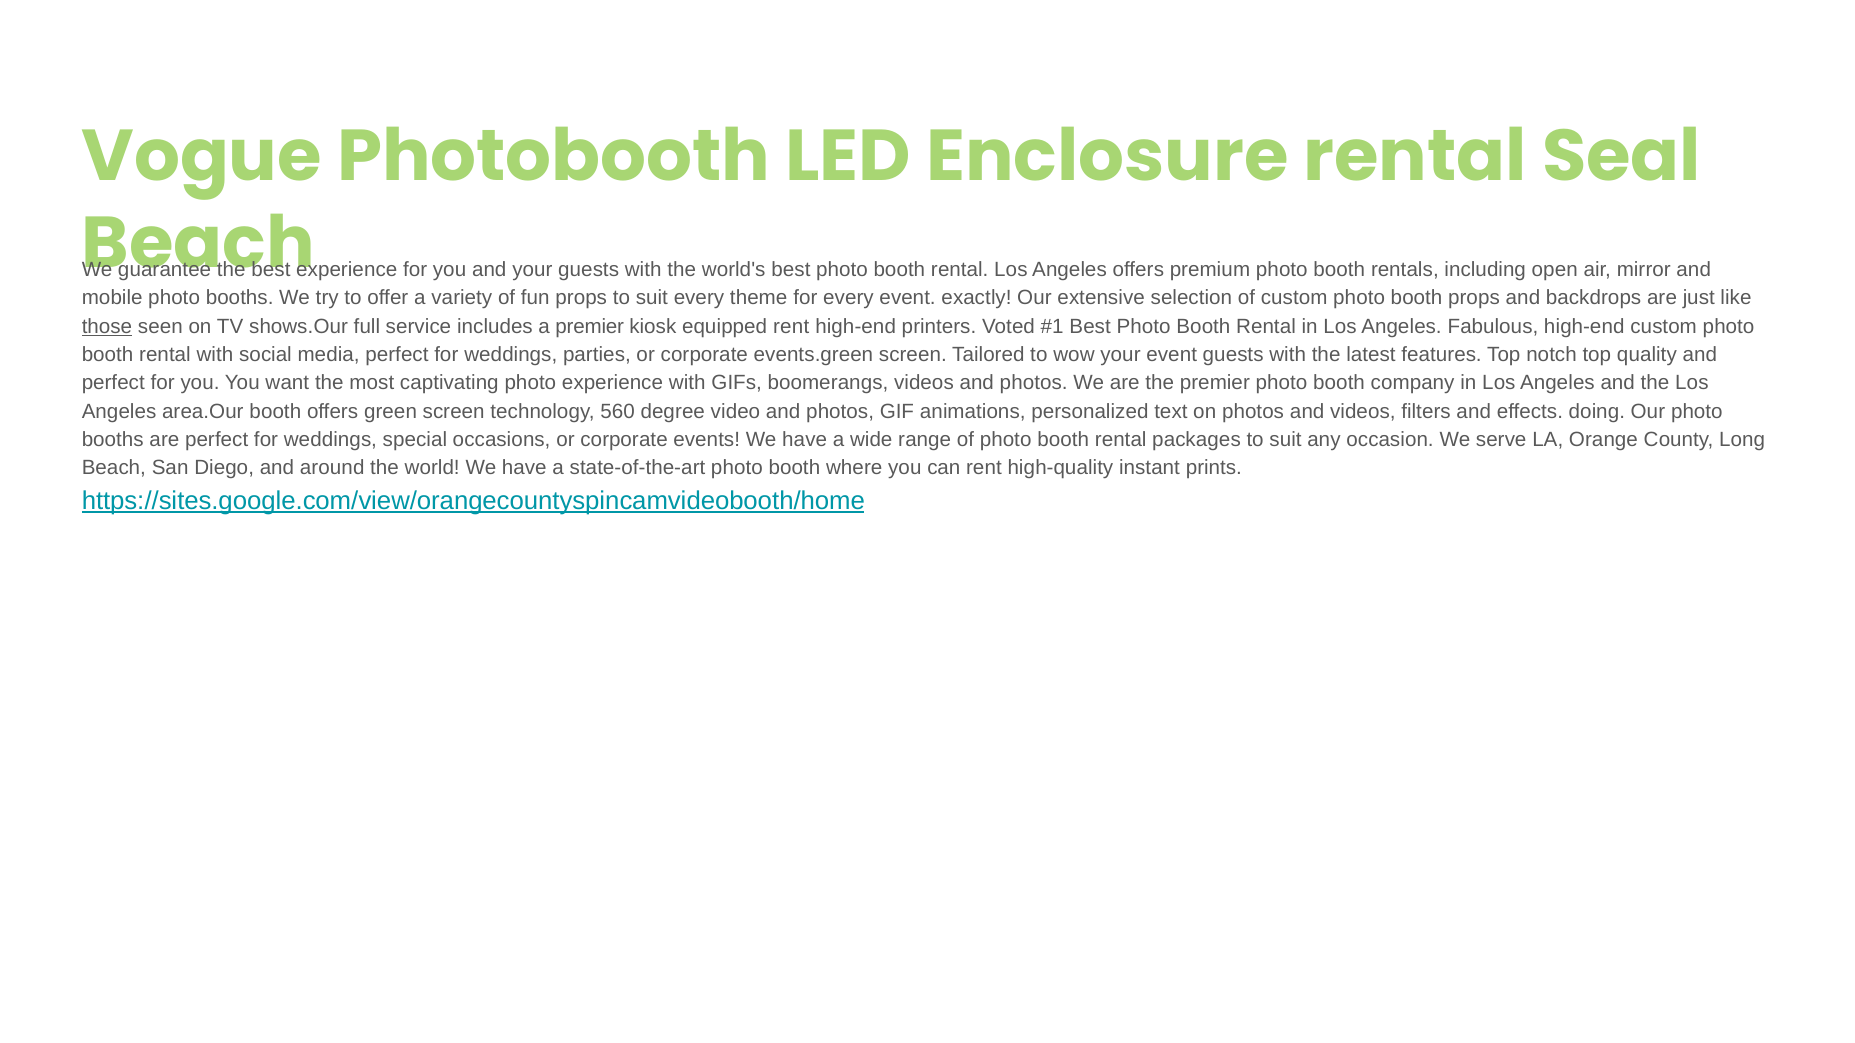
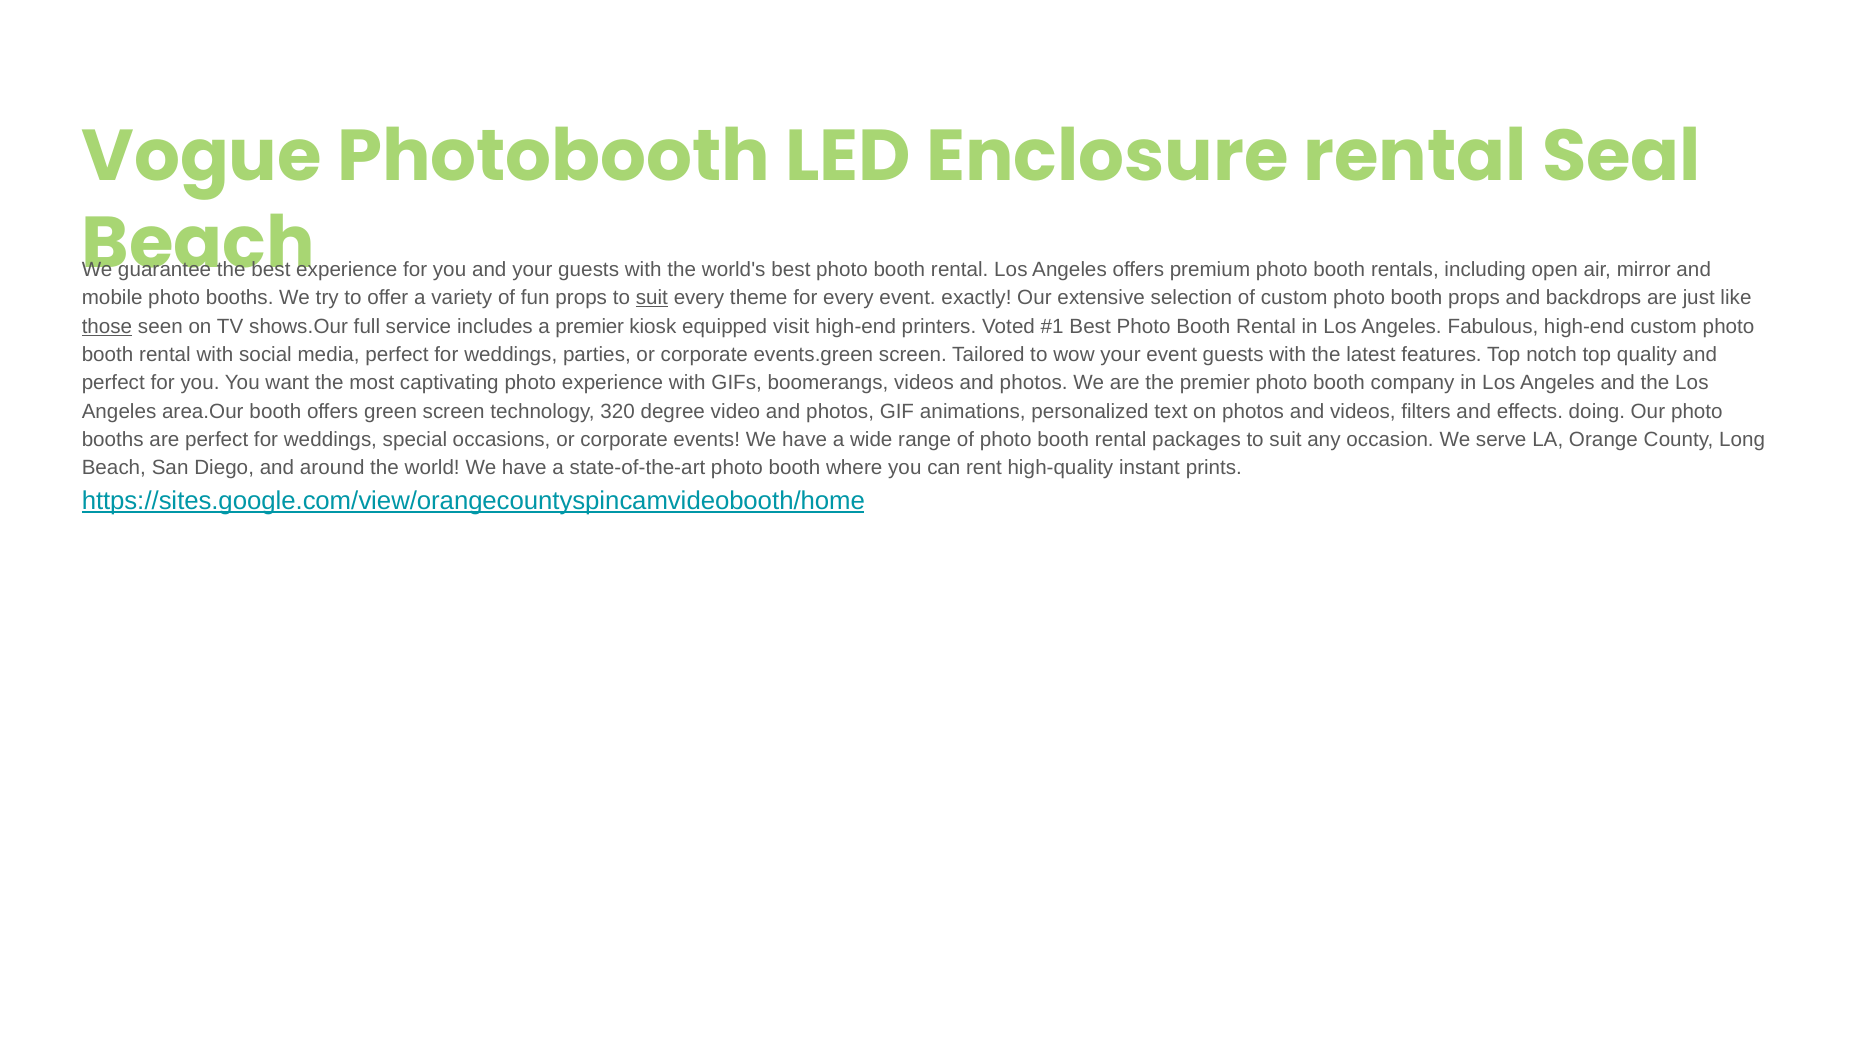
suit at (652, 298) underline: none -> present
equipped rent: rent -> visit
560: 560 -> 320
